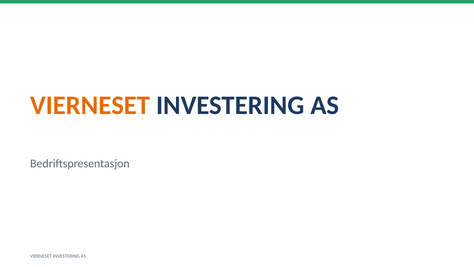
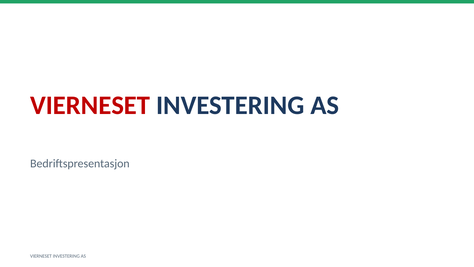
VIERNESET at (90, 105) colour: orange -> red
